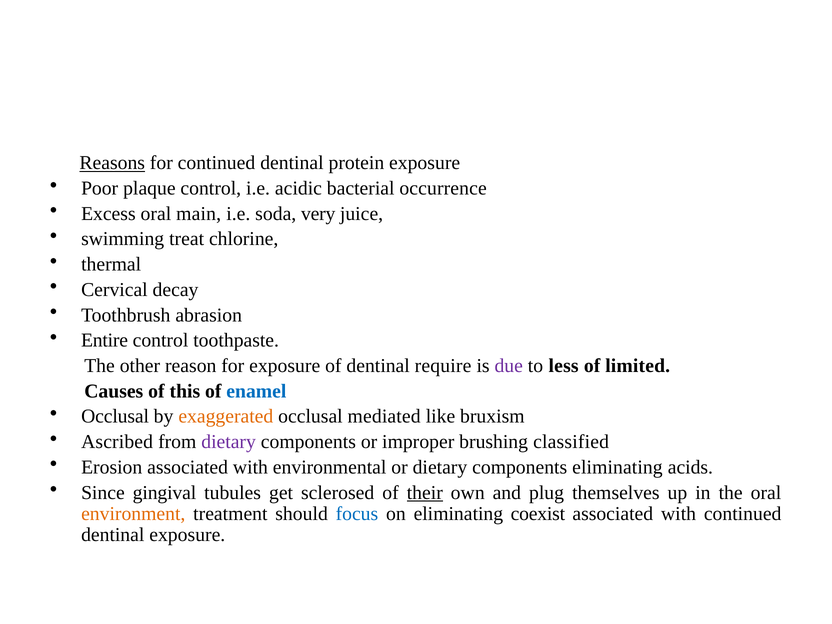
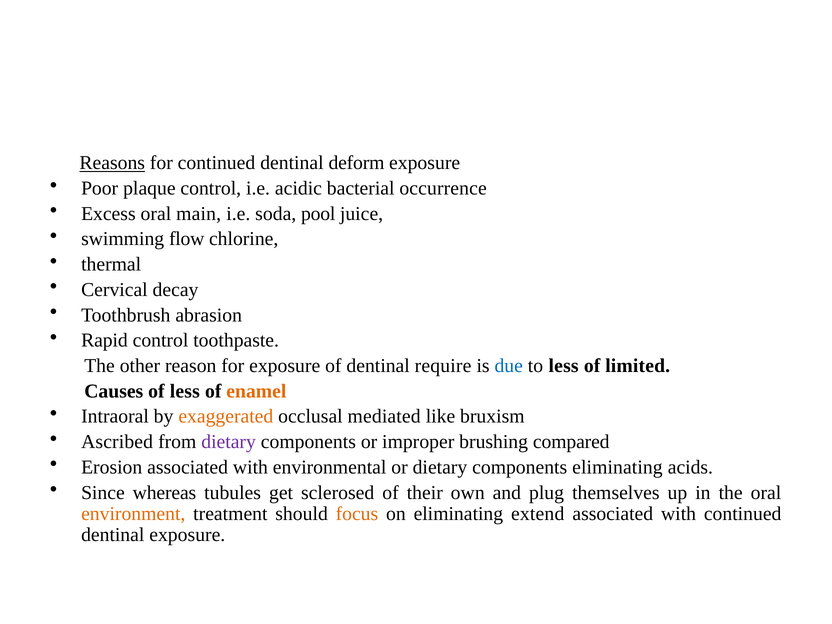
protein: protein -> deform
very: very -> pool
treat: treat -> flow
Entire: Entire -> Rapid
due colour: purple -> blue
of this: this -> less
enamel colour: blue -> orange
Occlusal at (115, 416): Occlusal -> Intraoral
classified: classified -> compared
gingival: gingival -> whereas
their underline: present -> none
focus colour: blue -> orange
coexist: coexist -> extend
